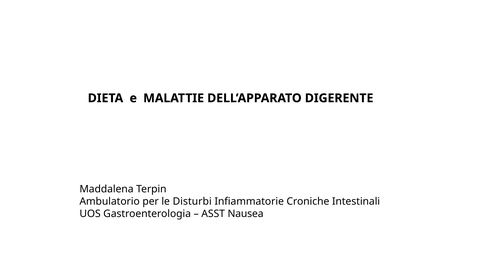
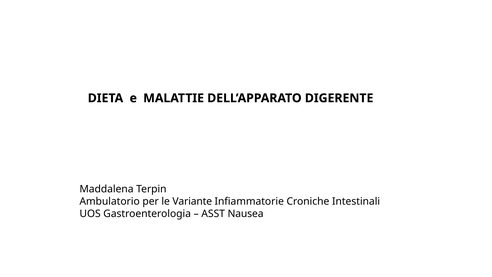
Disturbi: Disturbi -> Variante
